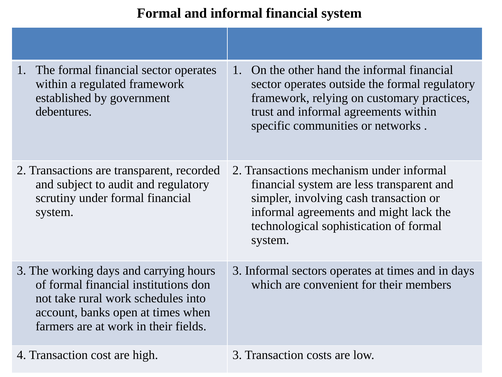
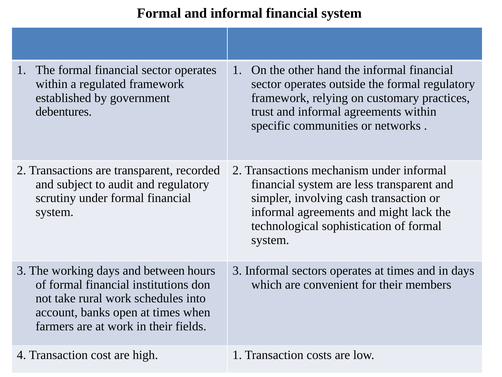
carrying: carrying -> between
high 3: 3 -> 1
